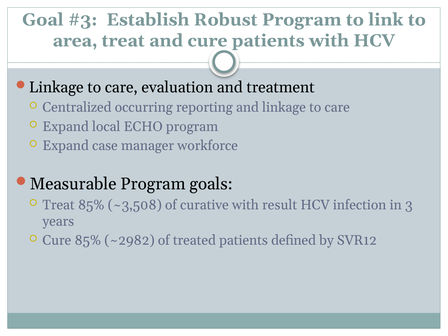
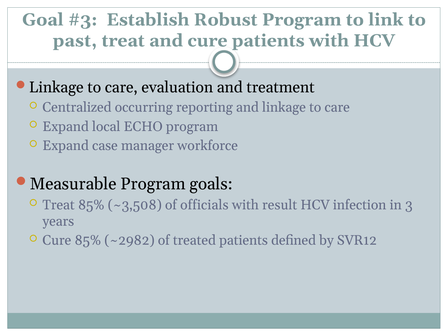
area: area -> past
curative: curative -> officials
